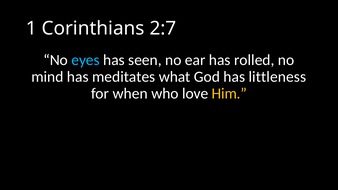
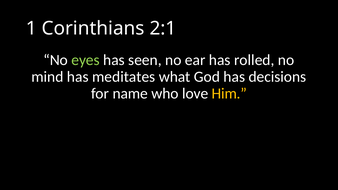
2:7: 2:7 -> 2:1
eyes colour: light blue -> light green
littleness: littleness -> decisions
when: when -> name
